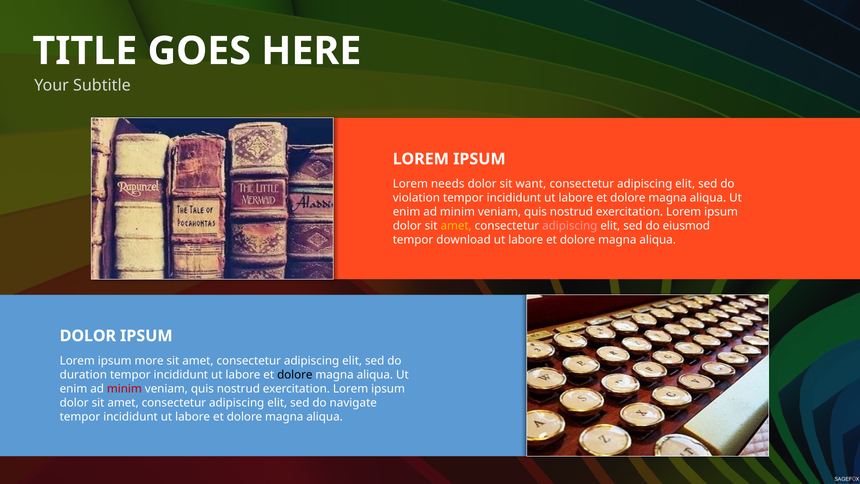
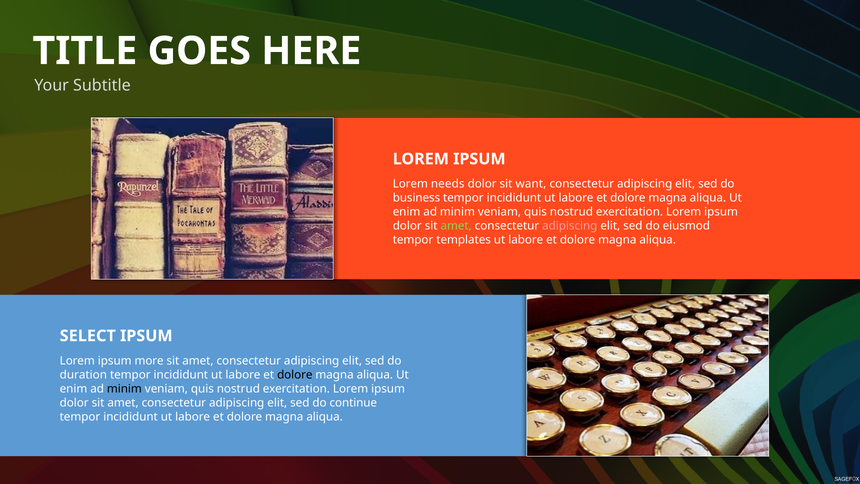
violation: violation -> business
amet at (456, 226) colour: yellow -> light green
download: download -> templates
DOLOR at (88, 336): DOLOR -> SELECT
minim at (124, 389) colour: red -> black
navigate: navigate -> continue
